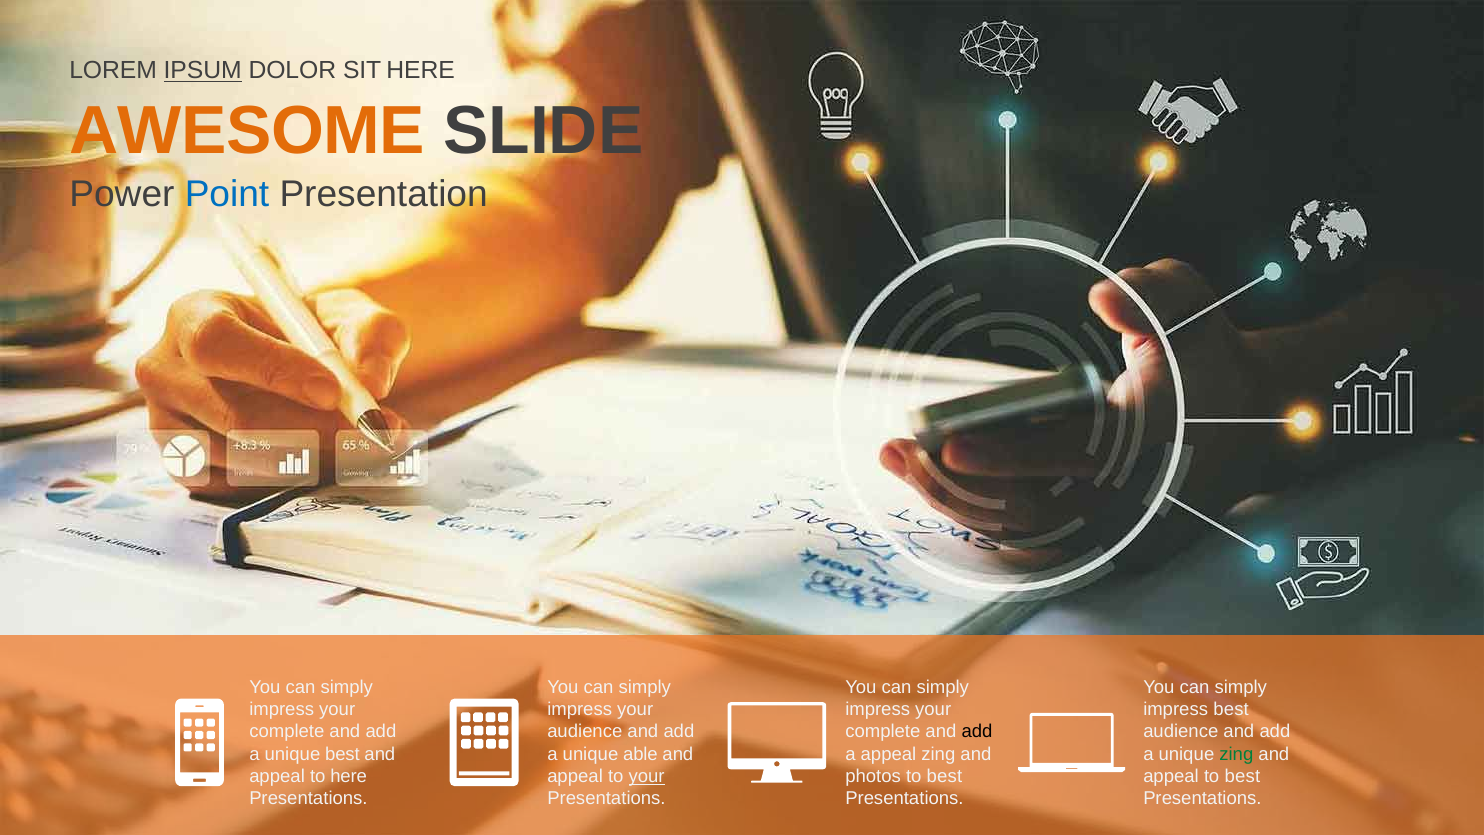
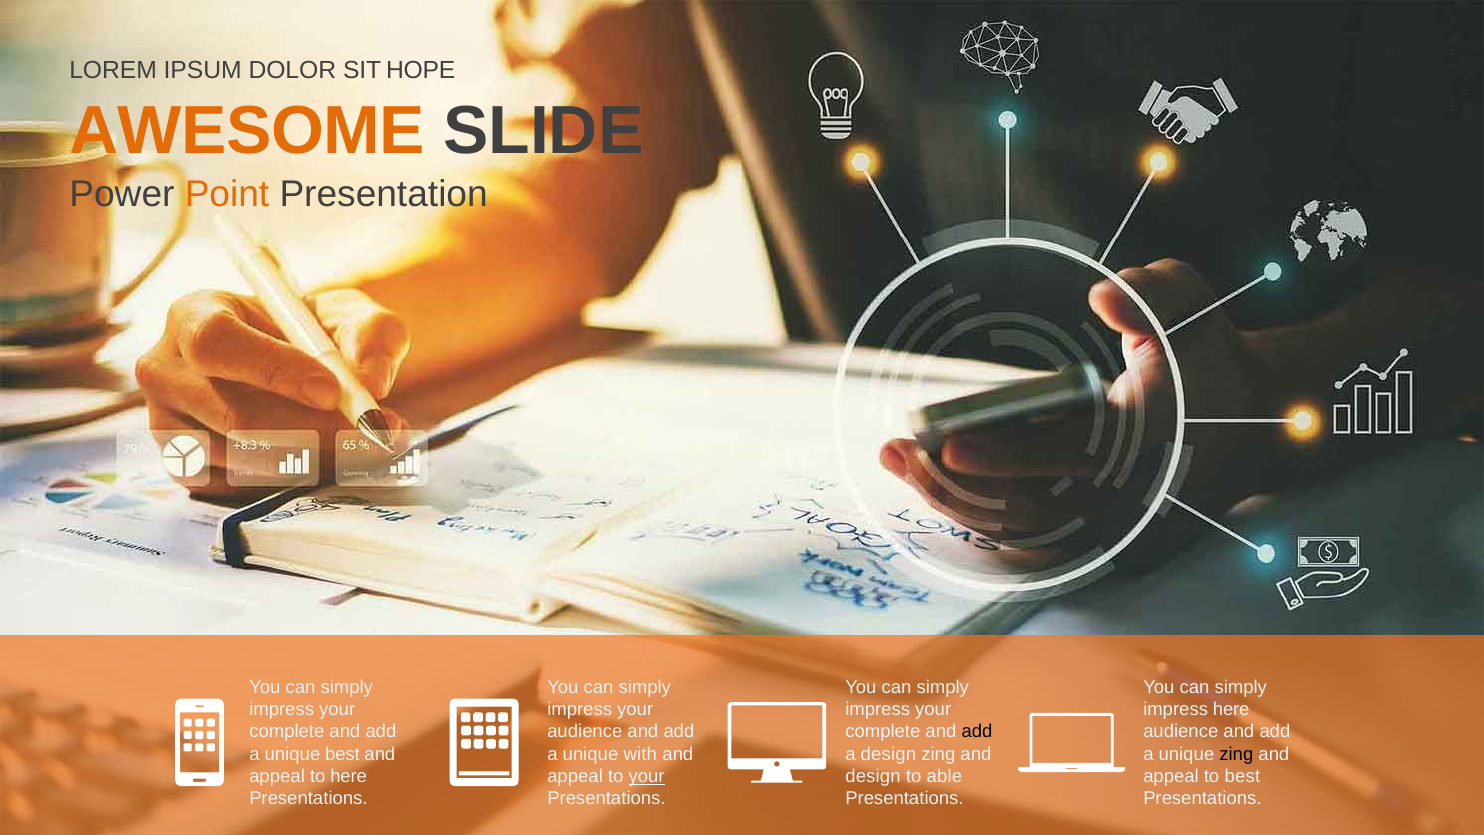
IPSUM underline: present -> none
SIT HERE: HERE -> HOPE
Point colour: blue -> orange
impress best: best -> here
able: able -> with
a appeal: appeal -> design
zing at (1236, 754) colour: green -> black
photos at (873, 776): photos -> design
best at (944, 776): best -> able
